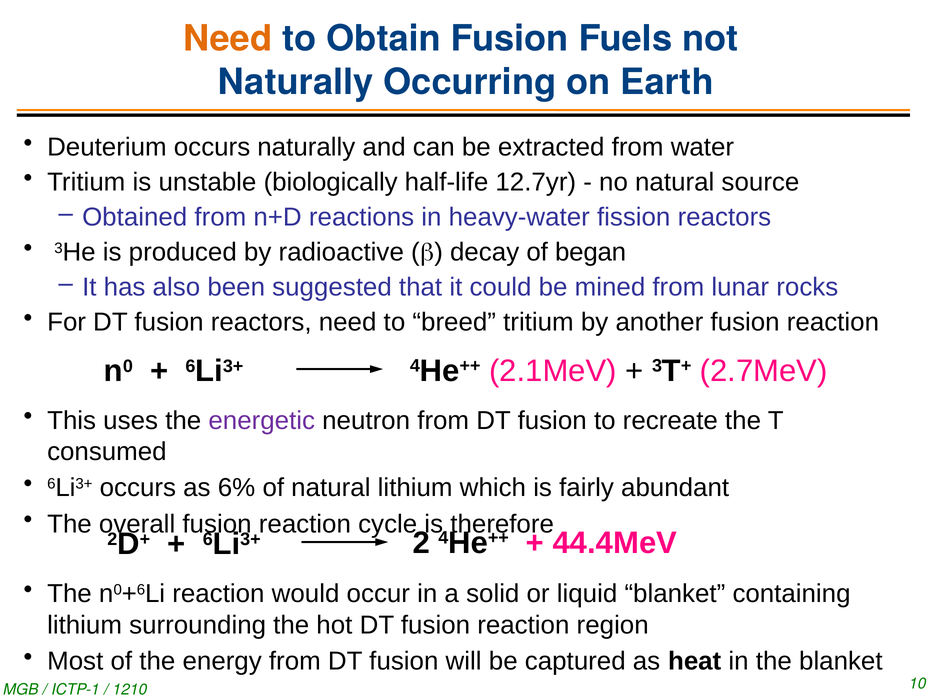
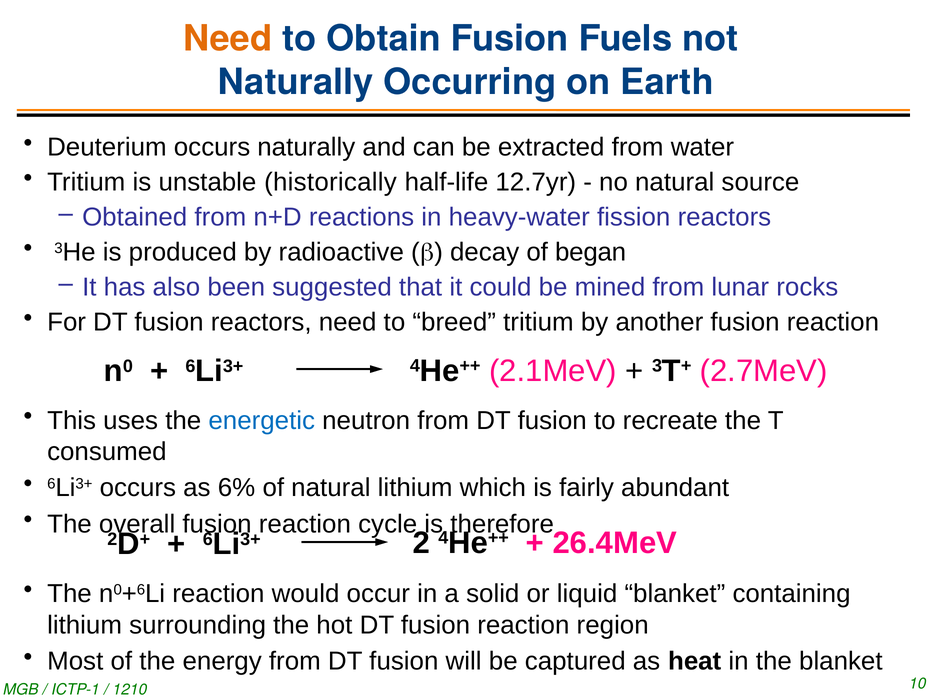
biologically: biologically -> historically
energetic colour: purple -> blue
44.4MeV: 44.4MeV -> 26.4MeV
